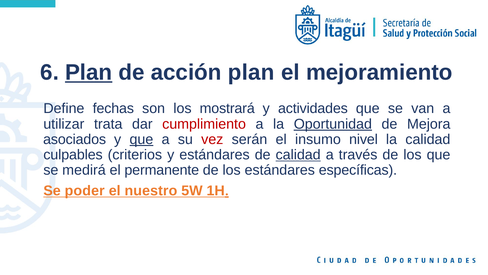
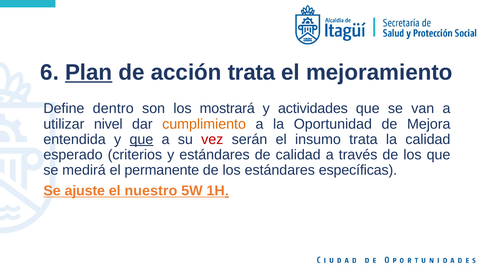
acción plan: plan -> trata
fechas: fechas -> dentro
trata: trata -> nivel
cumplimiento colour: red -> orange
Oportunidad underline: present -> none
asociados: asociados -> entendida
insumo nivel: nivel -> trata
culpables: culpables -> esperado
calidad at (298, 155) underline: present -> none
poder: poder -> ajuste
